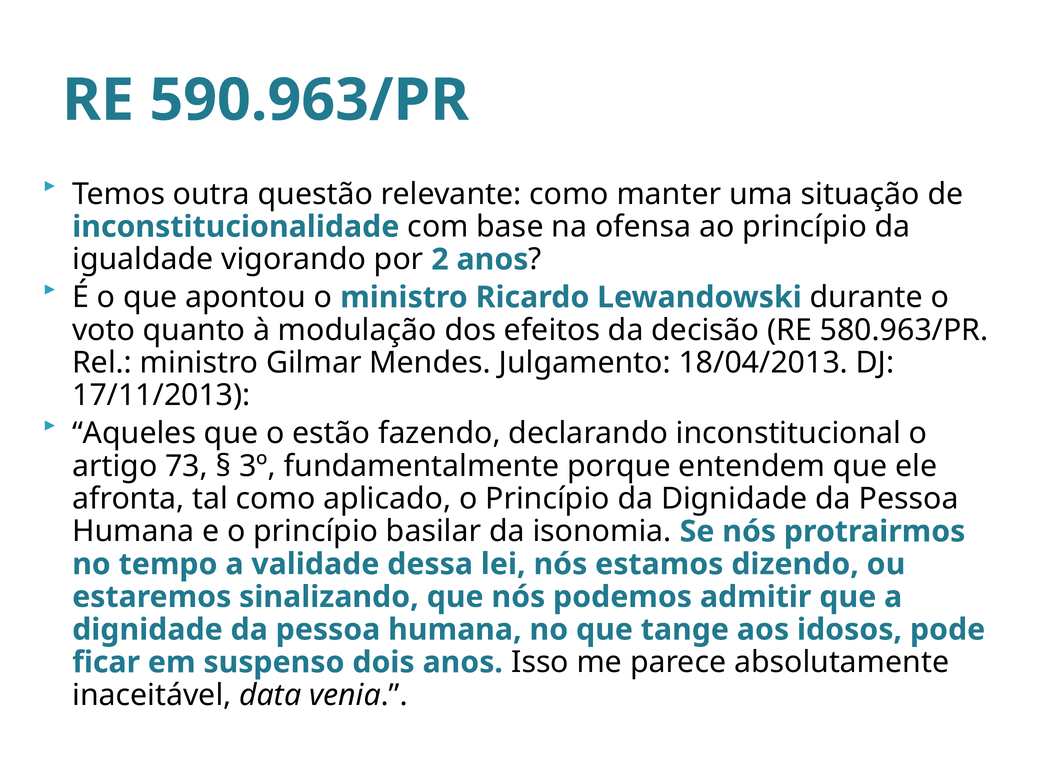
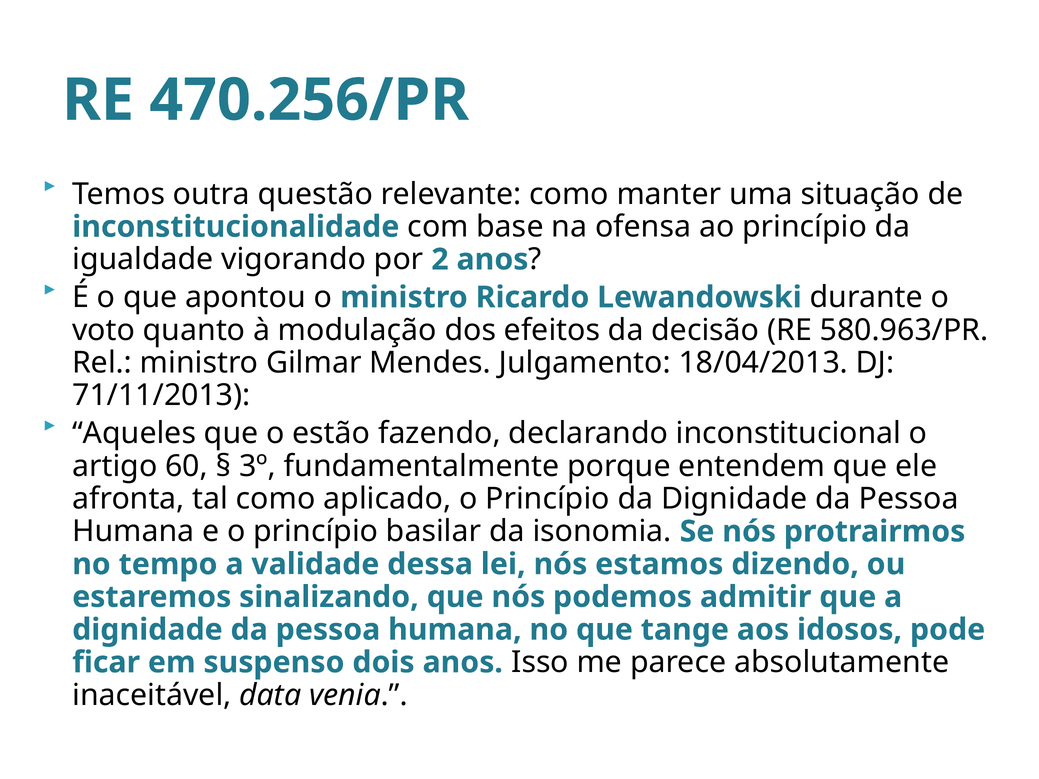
590.963/PR: 590.963/PR -> 470.256/PR
17/11/2013: 17/11/2013 -> 71/11/2013
73: 73 -> 60
